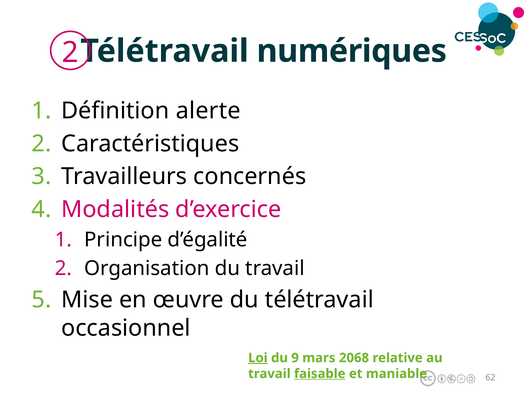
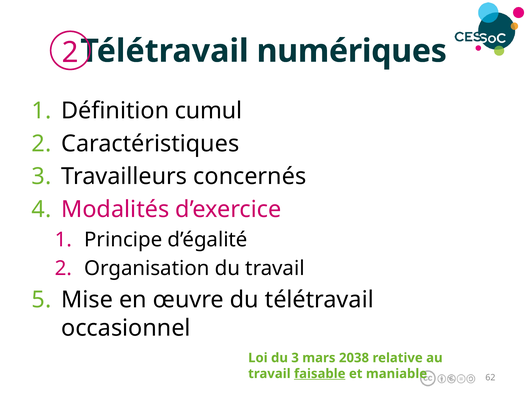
alerte: alerte -> cumul
Loi underline: present -> none
du 9: 9 -> 3
2068: 2068 -> 2038
